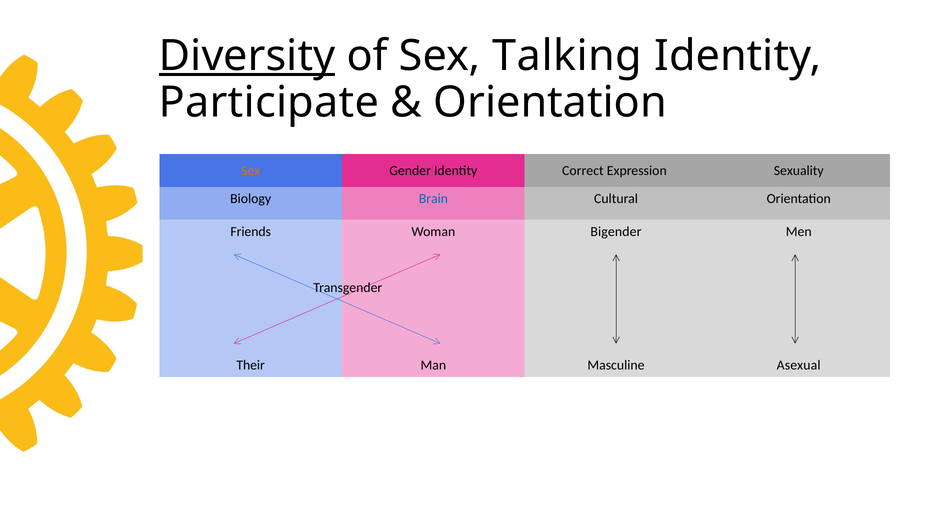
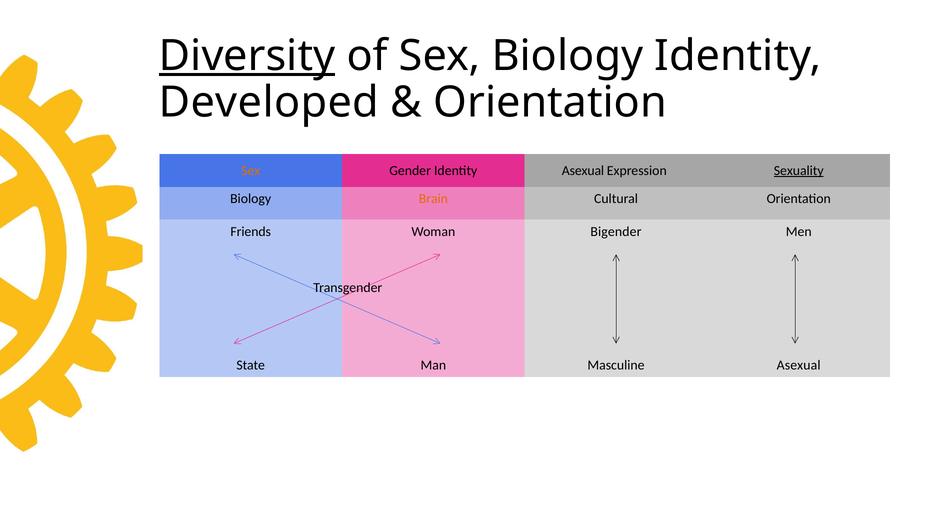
Sex Talking: Talking -> Biology
Participate: Participate -> Developed
Identity Correct: Correct -> Asexual
Sexuality underline: none -> present
Brain colour: blue -> orange
Their: Their -> State
